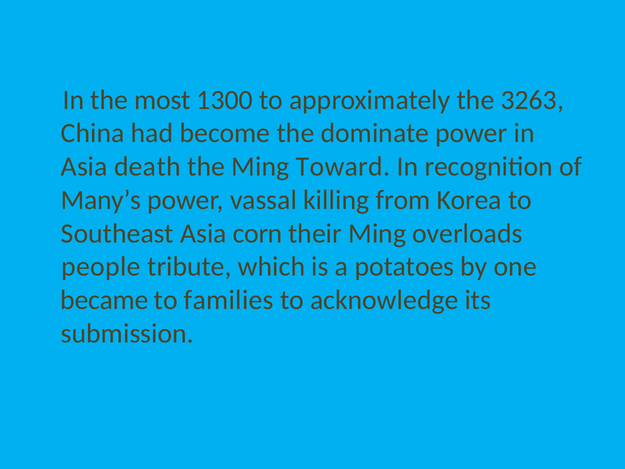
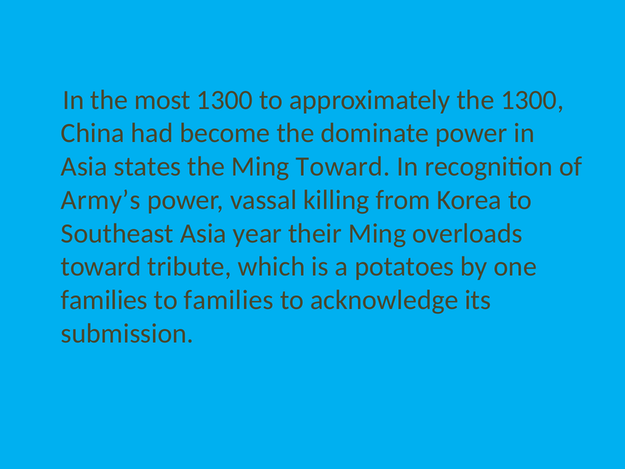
the 3263: 3263 -> 1300
death: death -> states
Many’s: Many’s -> Army’s
corn: corn -> year
people at (101, 267): people -> toward
became at (104, 300): became -> families
